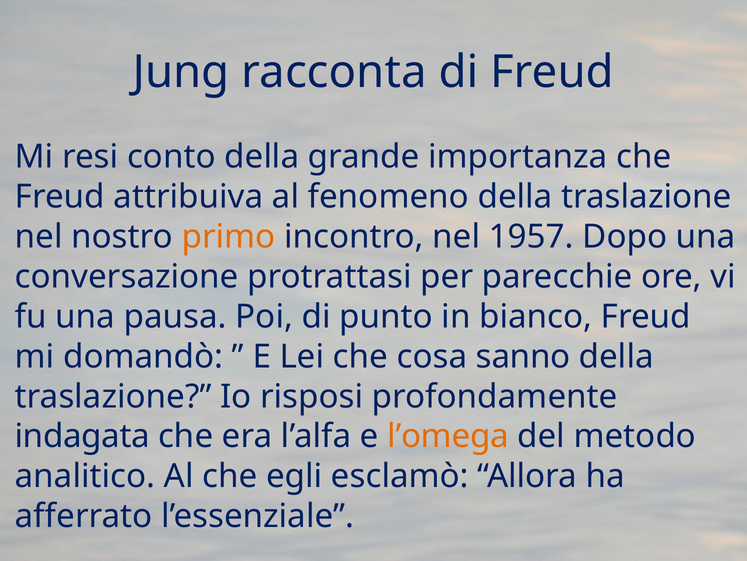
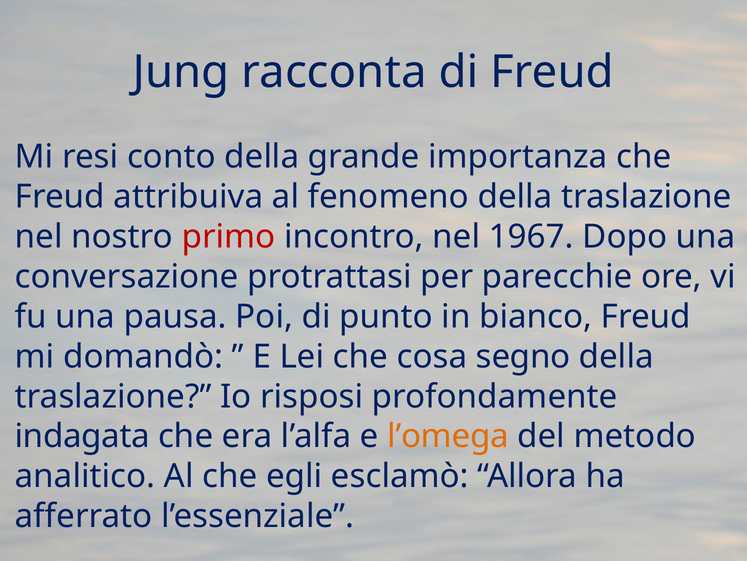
primo colour: orange -> red
1957: 1957 -> 1967
sanno: sanno -> segno
